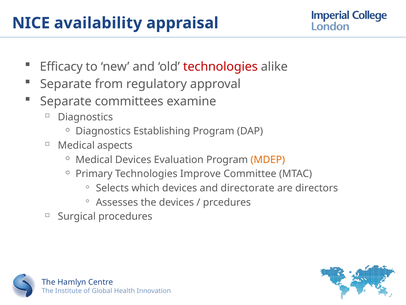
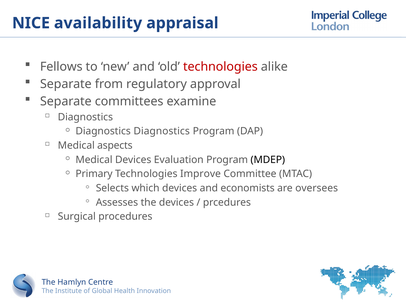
Efficacy: Efficacy -> Fellows
Diagnostics Establishing: Establishing -> Diagnostics
MDEP colour: orange -> black
directorate: directorate -> economists
directors: directors -> oversees
